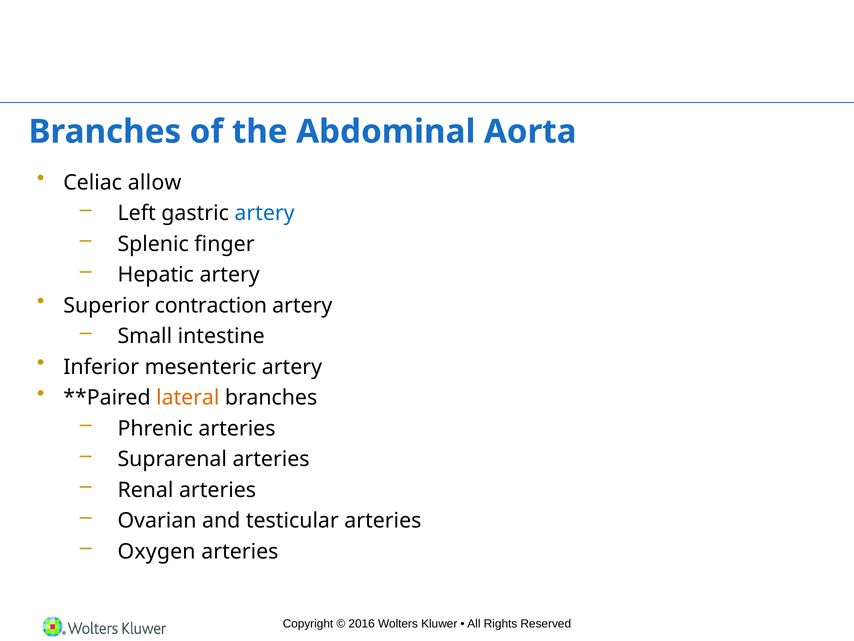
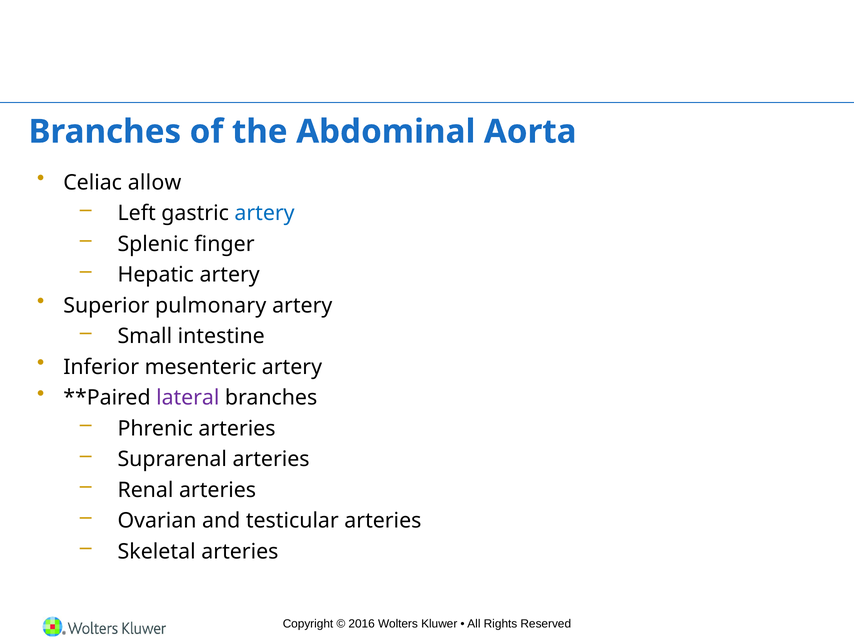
contraction: contraction -> pulmonary
lateral colour: orange -> purple
Oxygen: Oxygen -> Skeletal
